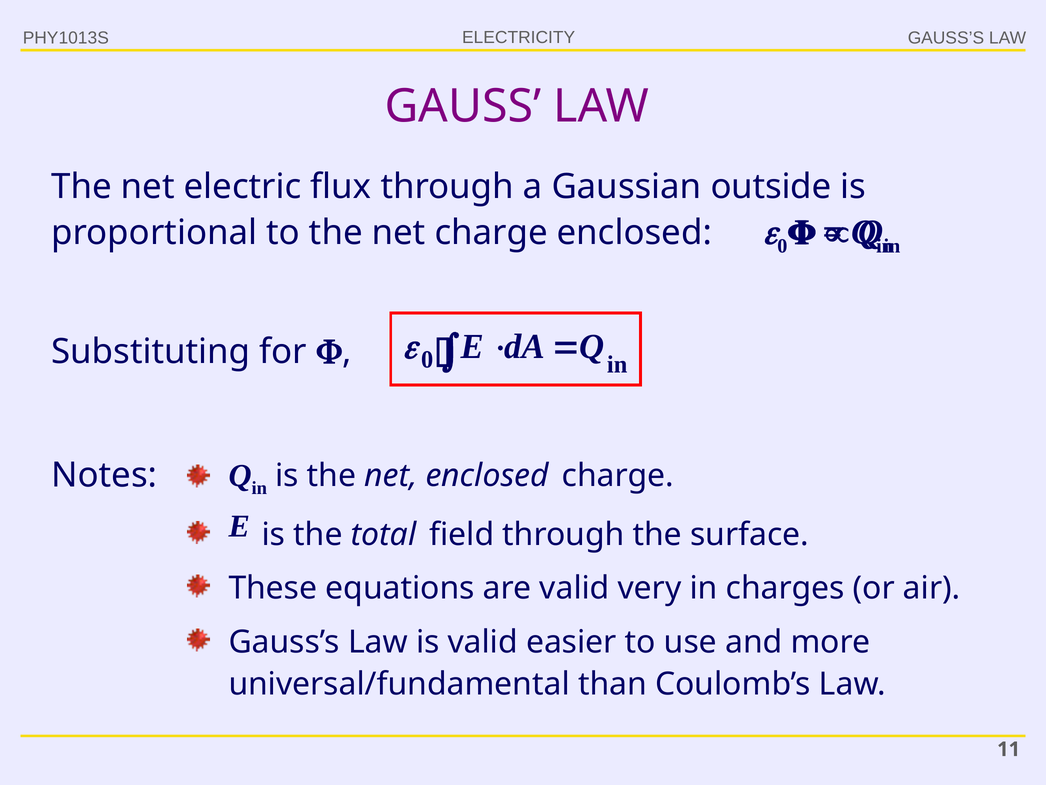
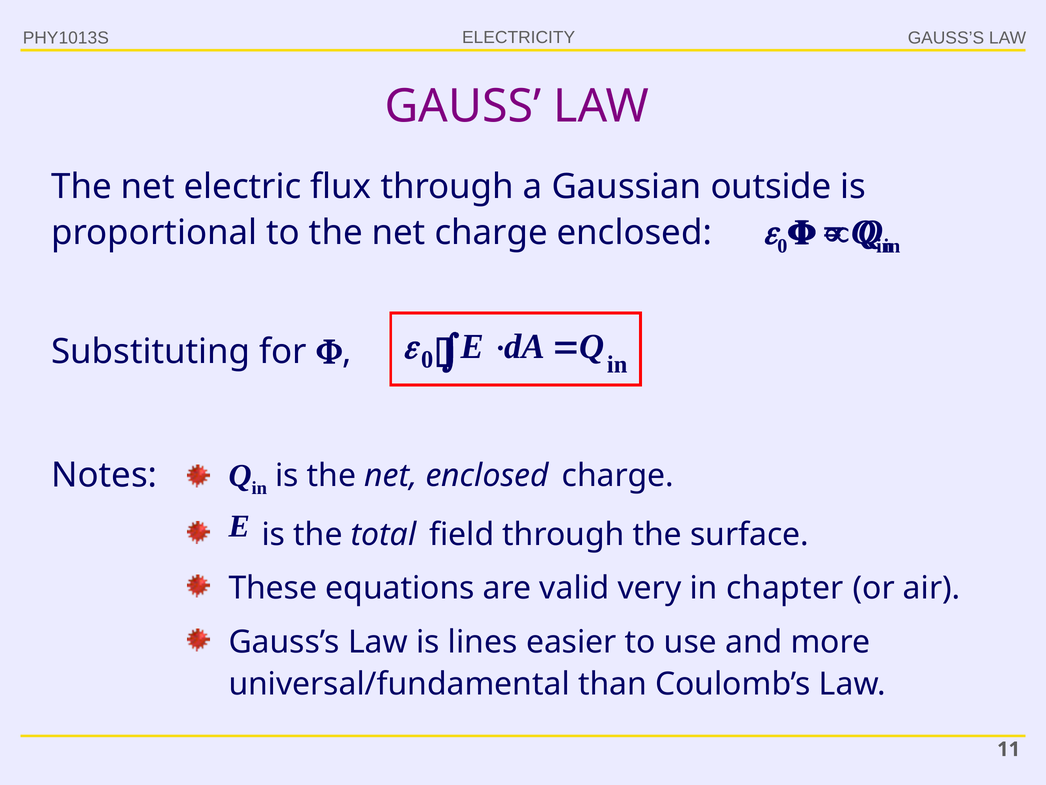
charges: charges -> chapter
is valid: valid -> lines
